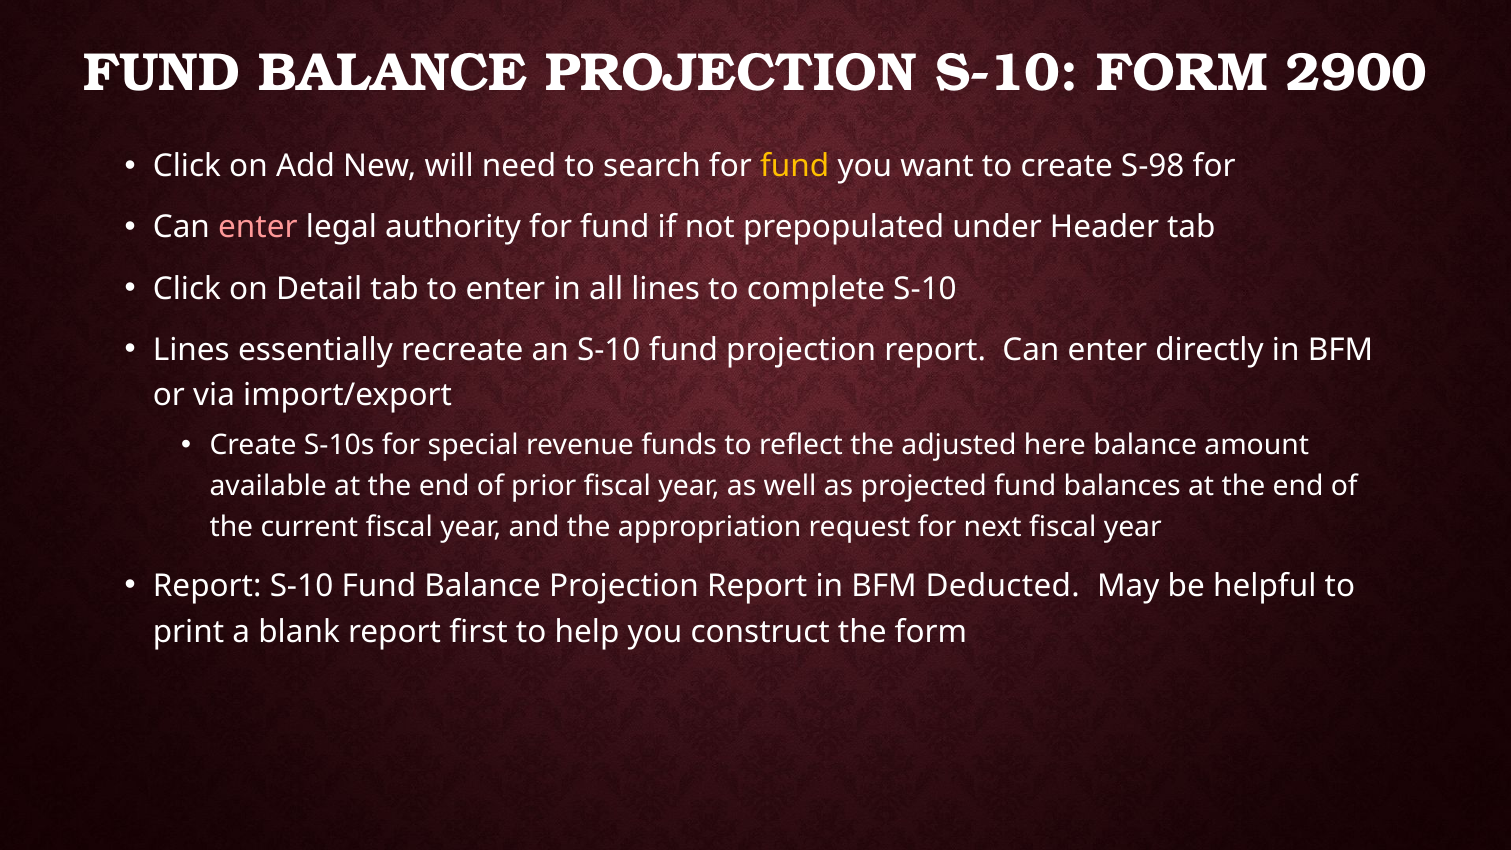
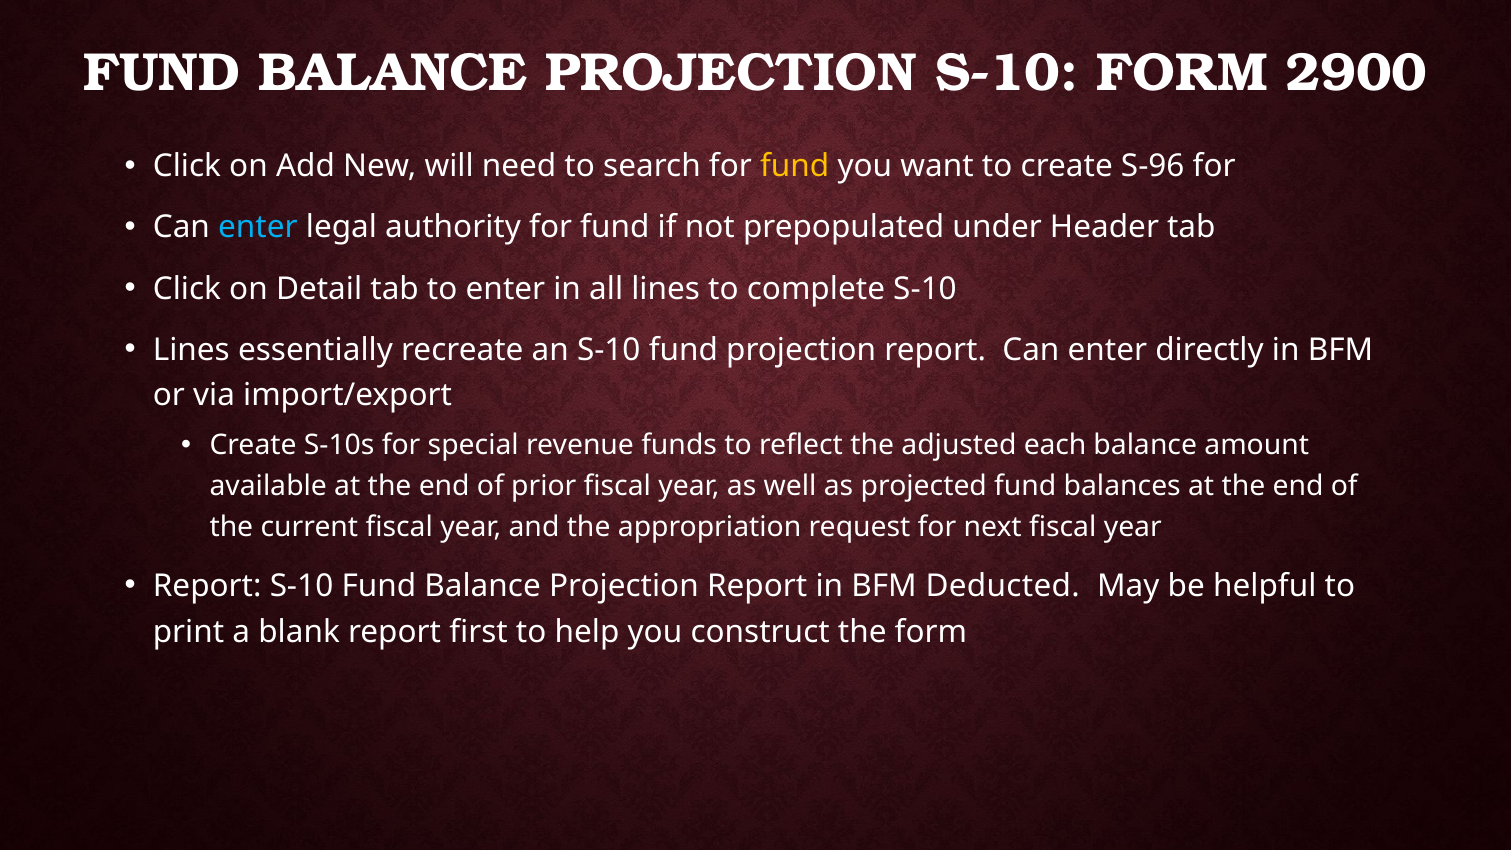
S-98: S-98 -> S-96
enter at (258, 228) colour: pink -> light blue
here: here -> each
